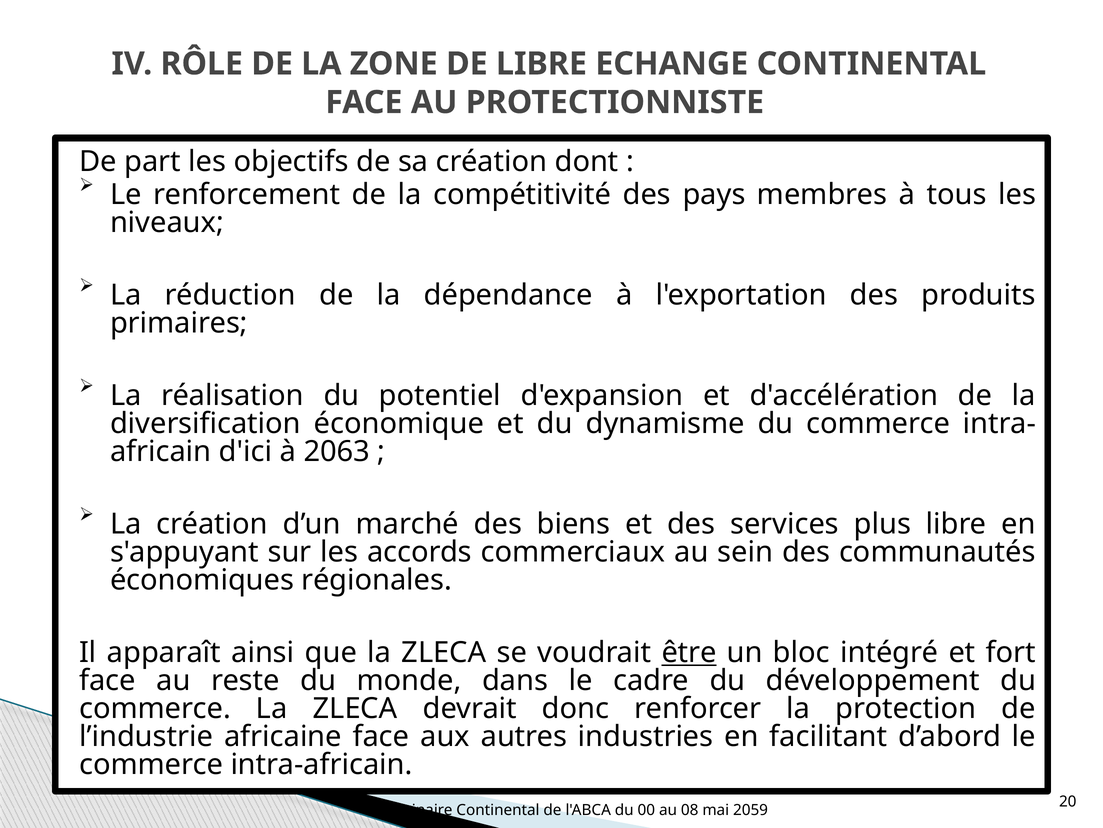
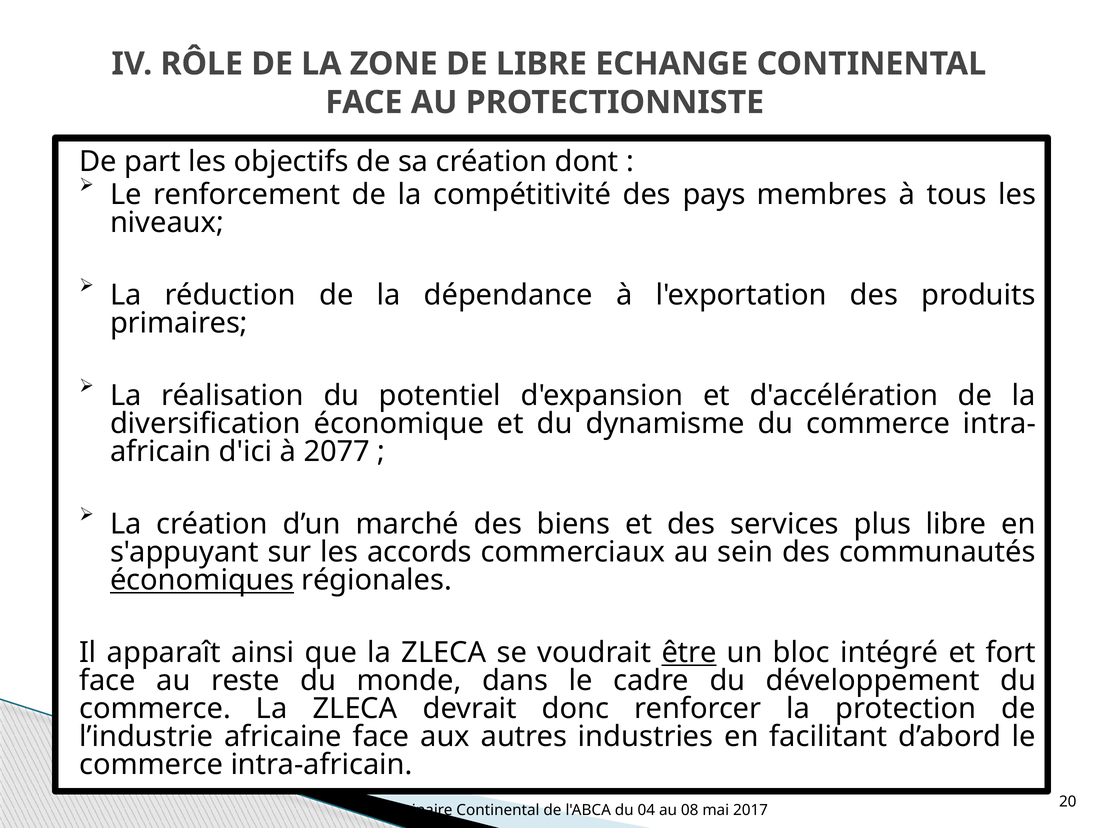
2063: 2063 -> 2077
économiques underline: none -> present
00: 00 -> 04
2059: 2059 -> 2017
